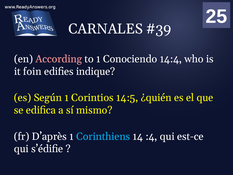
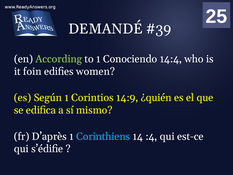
CARNALES: CARNALES -> DEMANDÉ
According colour: pink -> light green
indique: indique -> women
14:5: 14:5 -> 14:9
